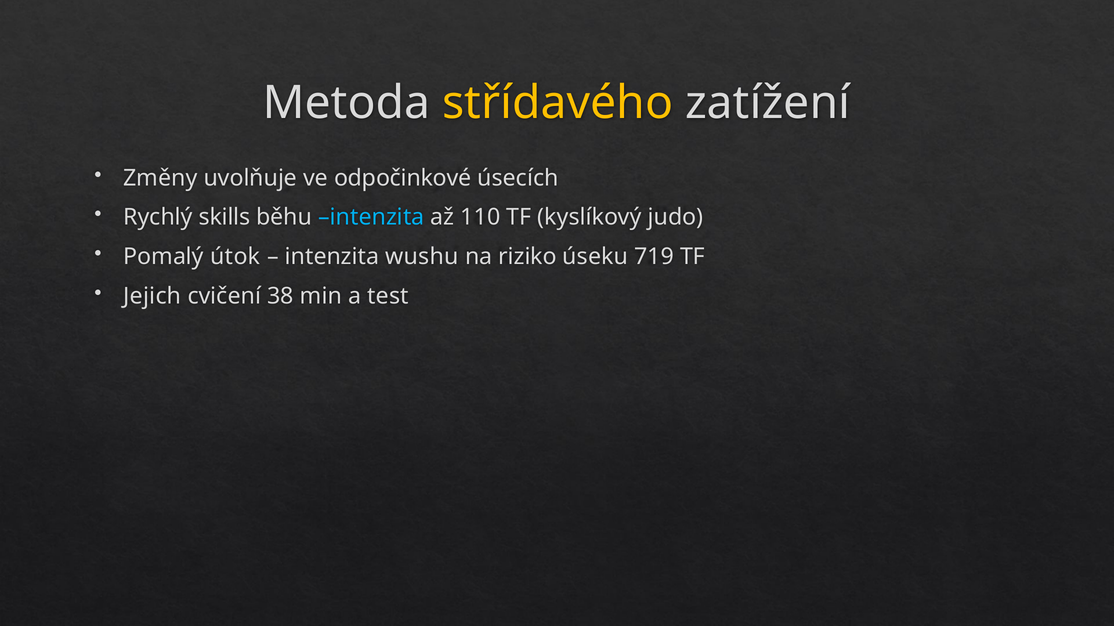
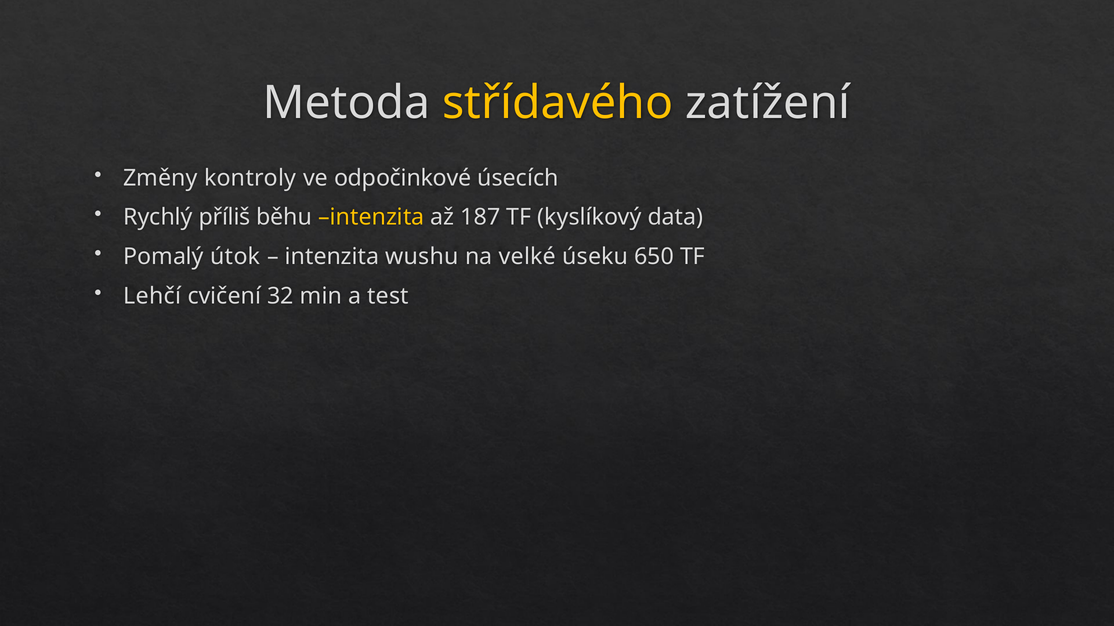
uvolňuje: uvolňuje -> kontroly
skills: skills -> příliš
intenzita at (371, 217) colour: light blue -> yellow
110: 110 -> 187
judo: judo -> data
riziko: riziko -> velké
719: 719 -> 650
Jejich: Jejich -> Lehčí
38: 38 -> 32
